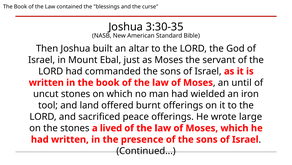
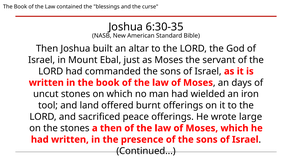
3:30-35: 3:30-35 -> 6:30-35
until: until -> days
a lived: lived -> then
